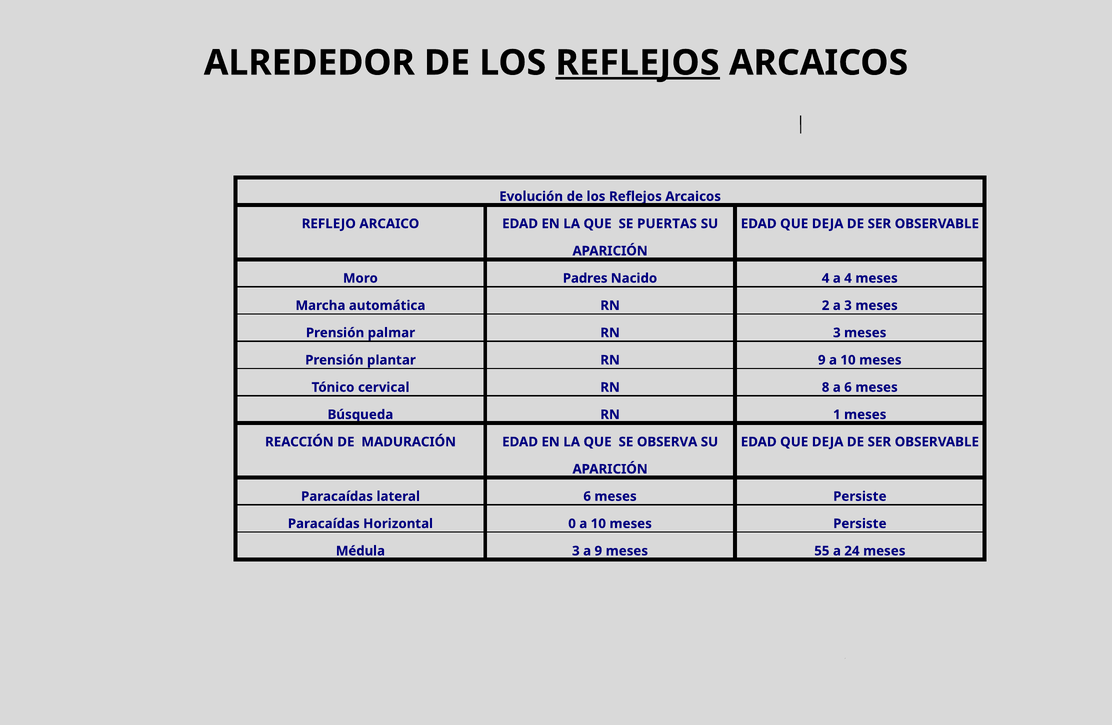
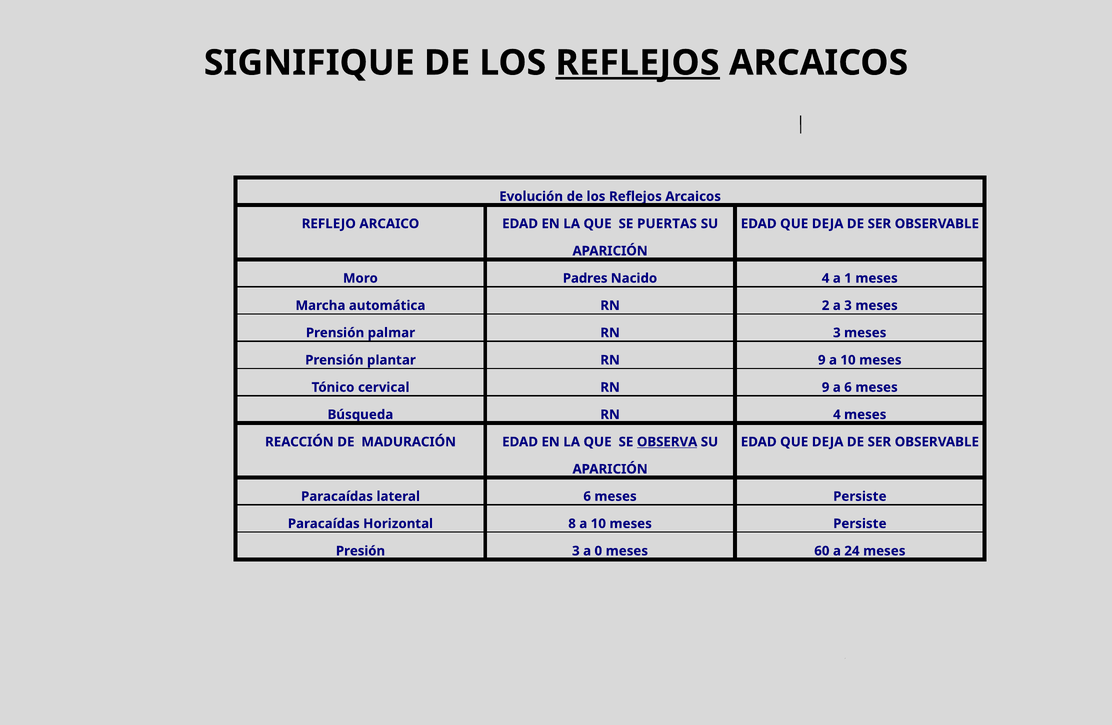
ALREDEDOR: ALREDEDOR -> SIGNIFIQUE
a 4: 4 -> 1
cervical RN 8: 8 -> 9
RN 1: 1 -> 4
OBSERVA underline: none -> present
0: 0 -> 8
Médula: Médula -> Presión
a 9: 9 -> 0
55: 55 -> 60
